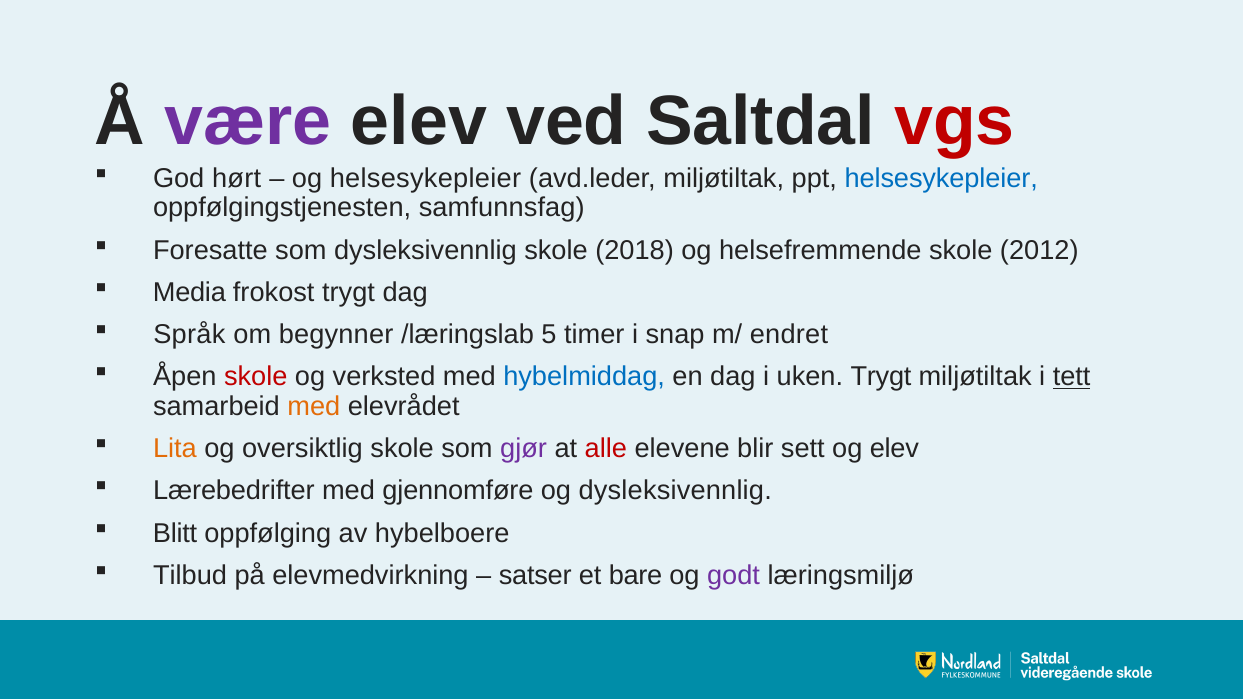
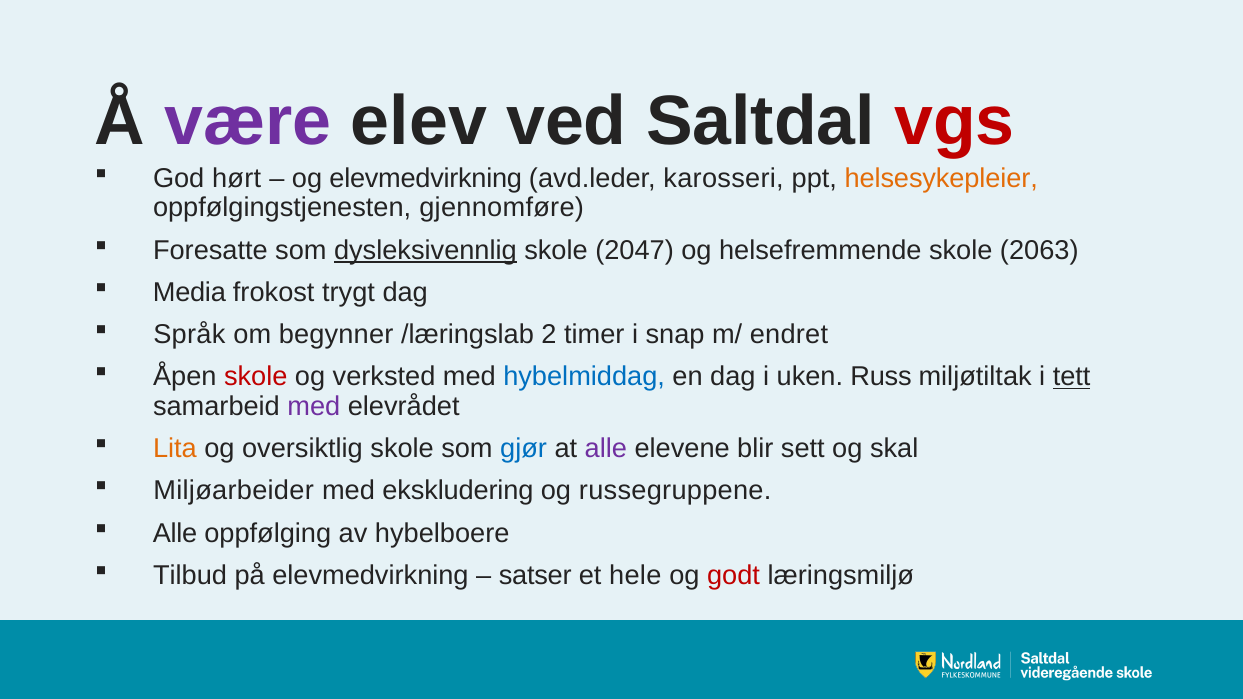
og helsesykepleier: helsesykepleier -> elevmedvirkning
avd.leder miljøtiltak: miljøtiltak -> karosseri
helsesykepleier at (941, 178) colour: blue -> orange
samfunnsfag: samfunnsfag -> gjennomføre
dysleksivennlig at (425, 250) underline: none -> present
2018: 2018 -> 2047
2012: 2012 -> 2063
5: 5 -> 2
uken Trygt: Trygt -> Russ
med at (314, 406) colour: orange -> purple
gjør colour: purple -> blue
alle at (606, 449) colour: red -> purple
og elev: elev -> skal
Lærebedrifter: Lærebedrifter -> Miljøarbeider
gjennomføre: gjennomføre -> ekskludering
og dysleksivennlig: dysleksivennlig -> russegruppene
Blitt at (175, 533): Blitt -> Alle
bare: bare -> hele
godt colour: purple -> red
